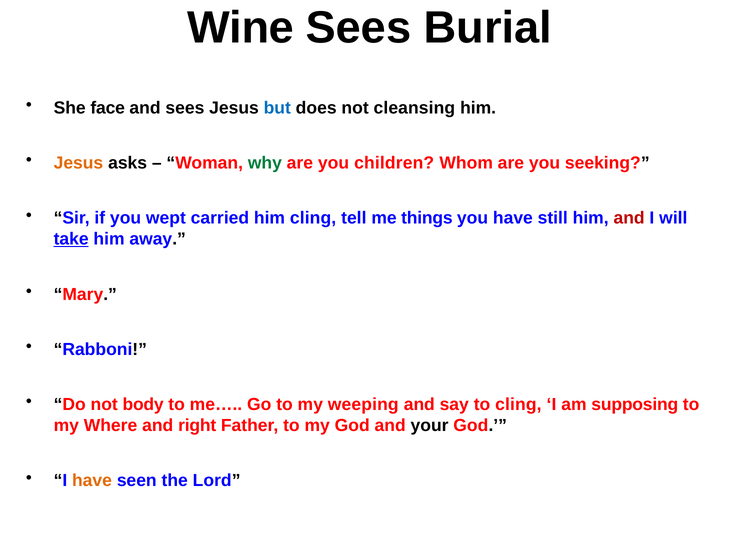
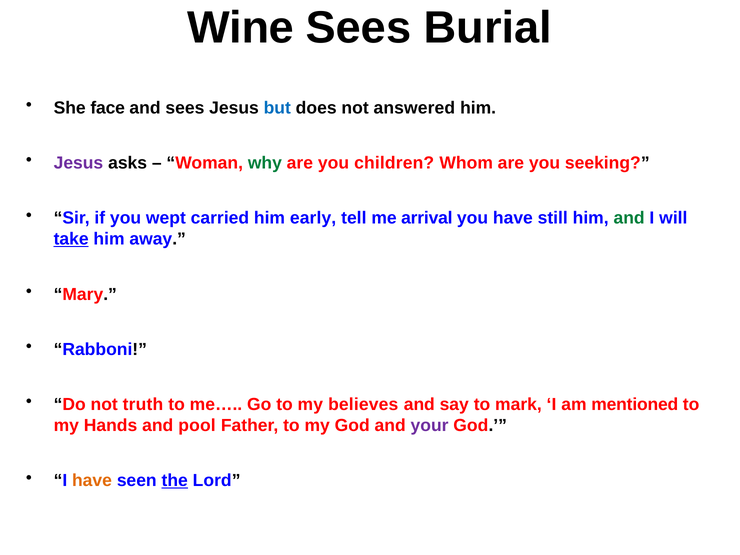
cleansing: cleansing -> answered
Jesus at (78, 163) colour: orange -> purple
him cling: cling -> early
things: things -> arrival
and at (629, 218) colour: red -> green
body: body -> truth
weeping: weeping -> believes
to cling: cling -> mark
supposing: supposing -> mentioned
Where: Where -> Hands
right: right -> pool
your colour: black -> purple
the underline: none -> present
